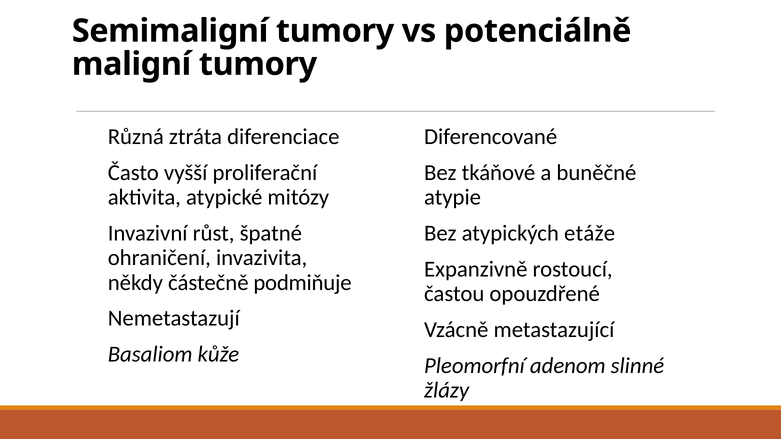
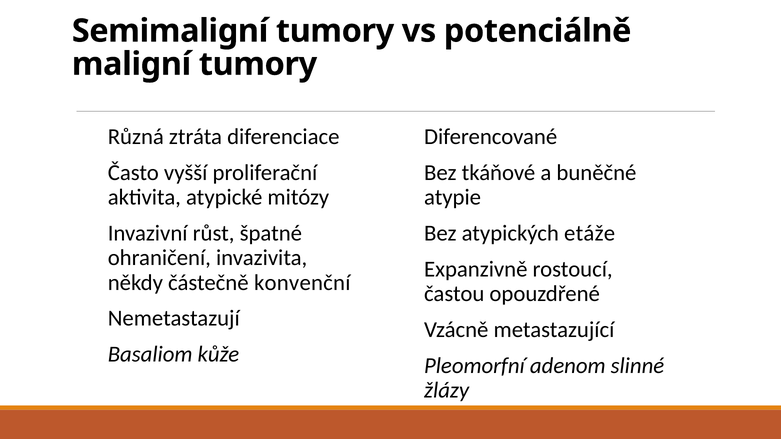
podmiňuje: podmiňuje -> konvenční
